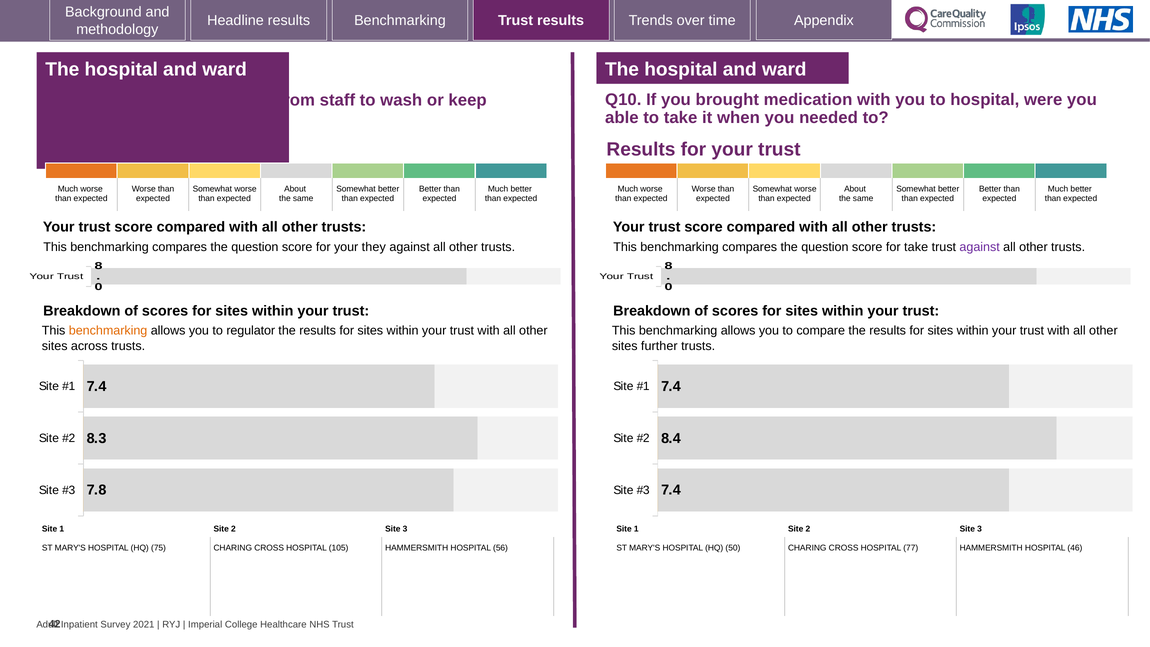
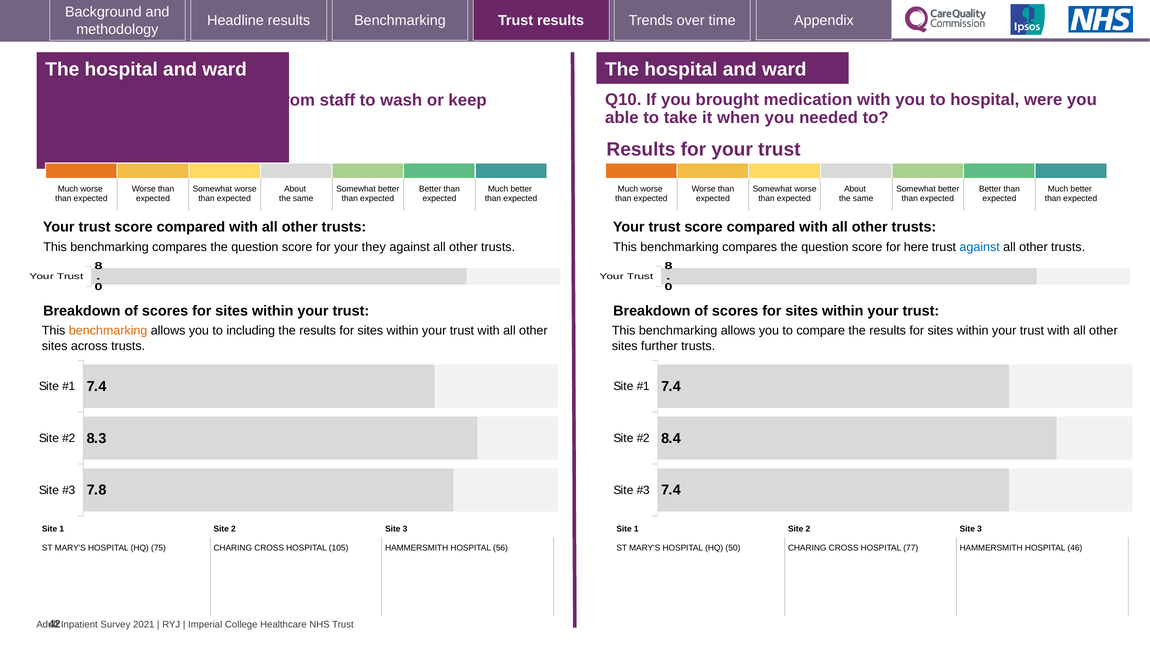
for take: take -> here
against at (980, 247) colour: purple -> blue
regulator: regulator -> including
